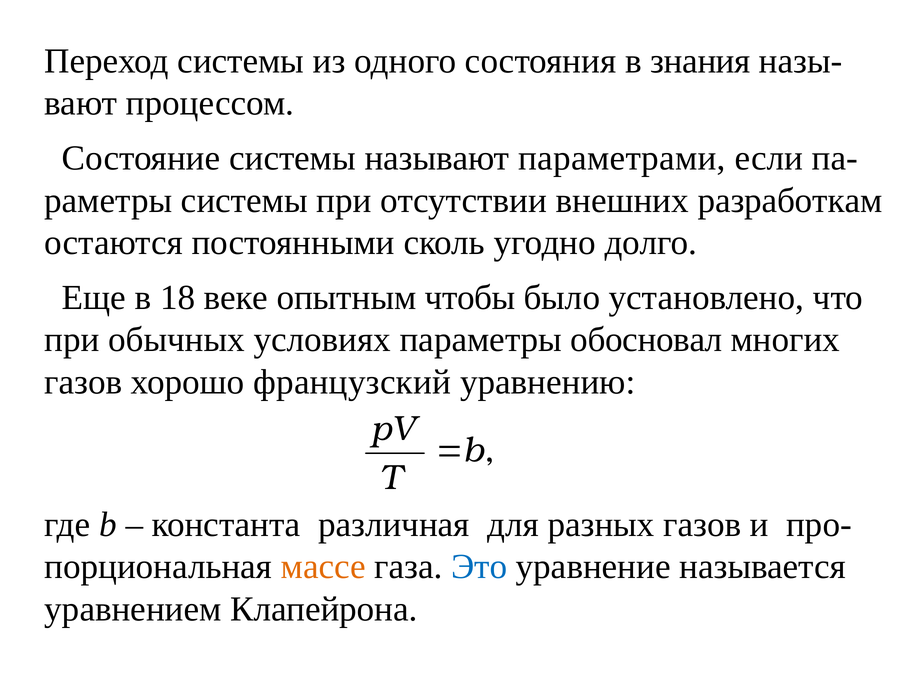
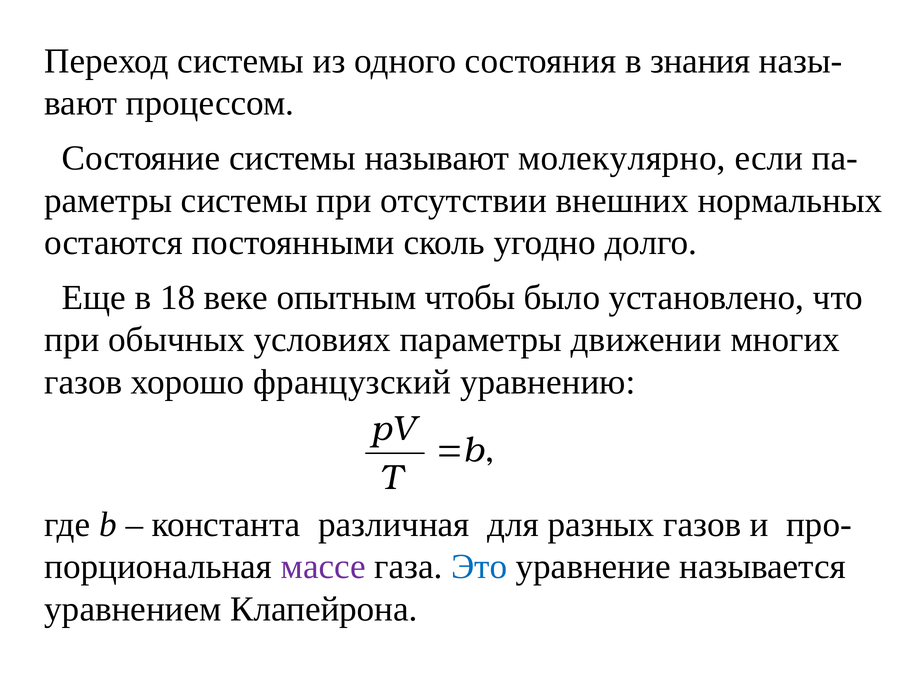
параметрами: параметрами -> молекулярно
разработкам: разработкам -> нормальных
обосновал: обосновал -> движении
массе colour: orange -> purple
